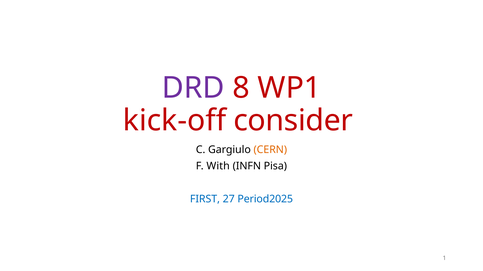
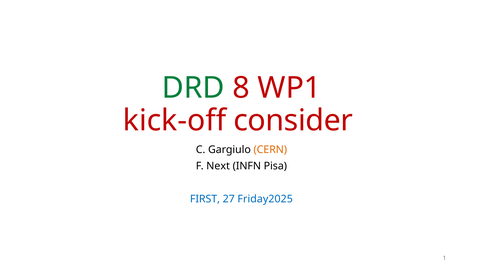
DRD colour: purple -> green
With: With -> Next
Period2025: Period2025 -> Friday2025
